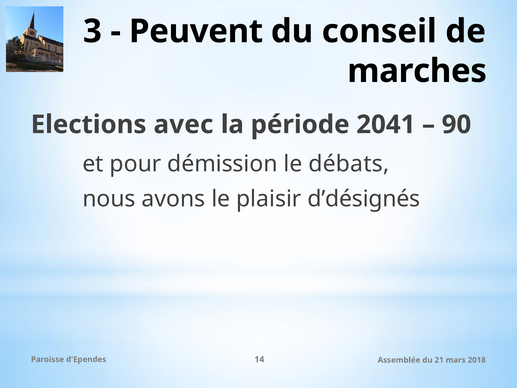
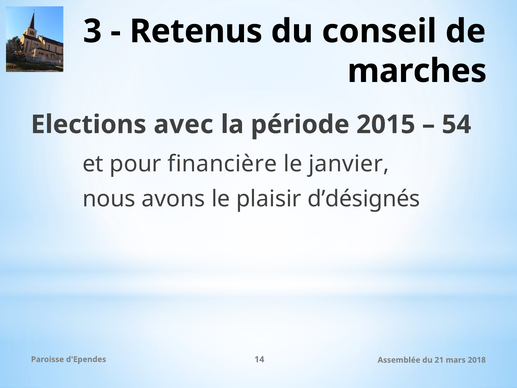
Peuvent: Peuvent -> Retenus
2041: 2041 -> 2015
90: 90 -> 54
démission: démission -> financière
débats: débats -> janvier
